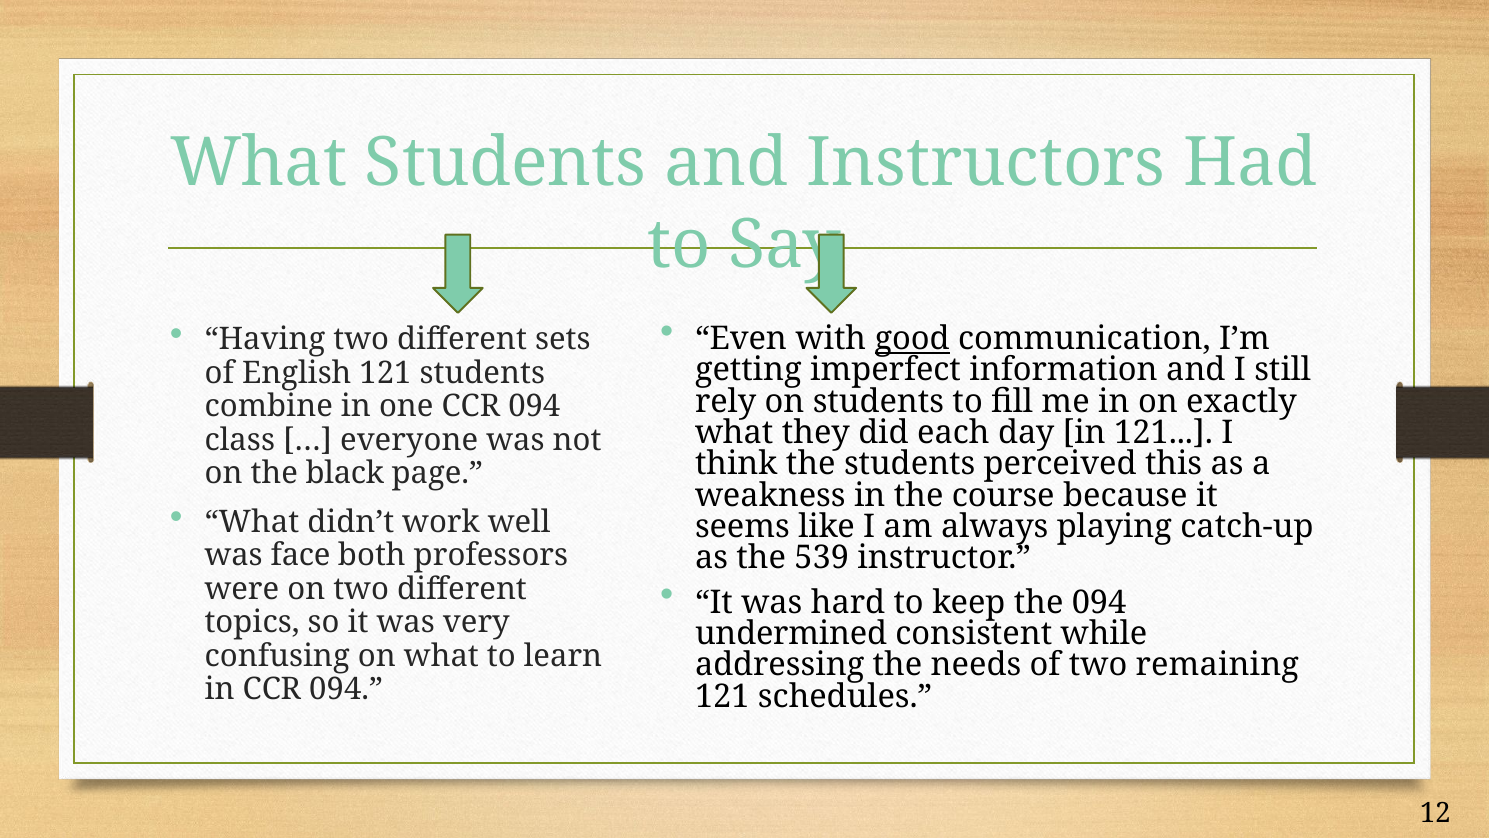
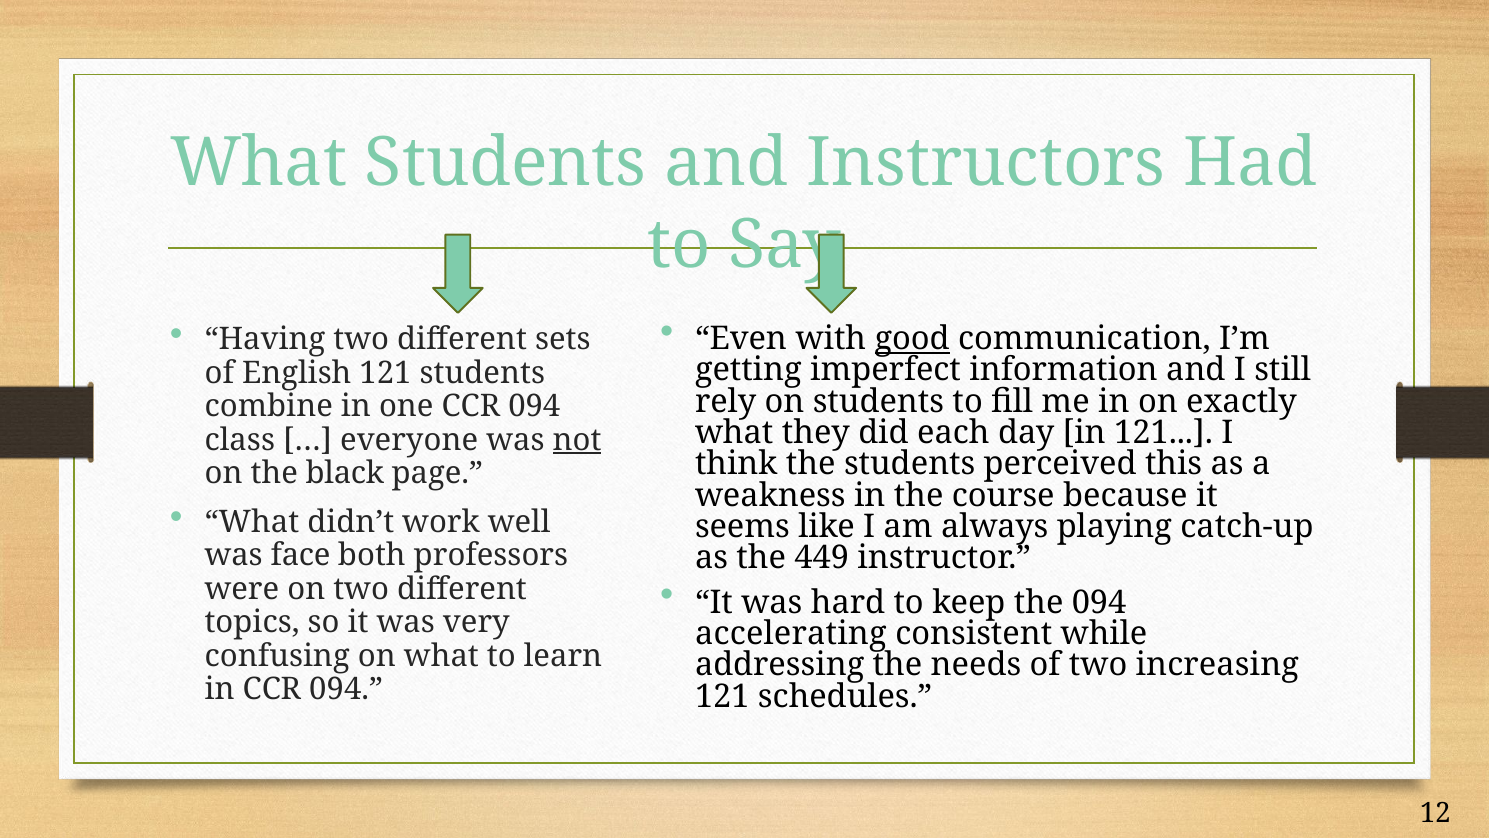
not underline: none -> present
539: 539 -> 449
undermined: undermined -> accelerating
remaining: remaining -> increasing
